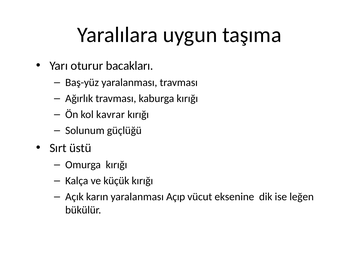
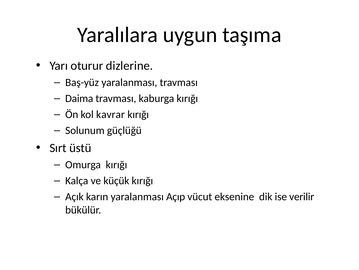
bacakları: bacakları -> dizlerine
Ağırlık: Ağırlık -> Daima
leğen: leğen -> verilir
